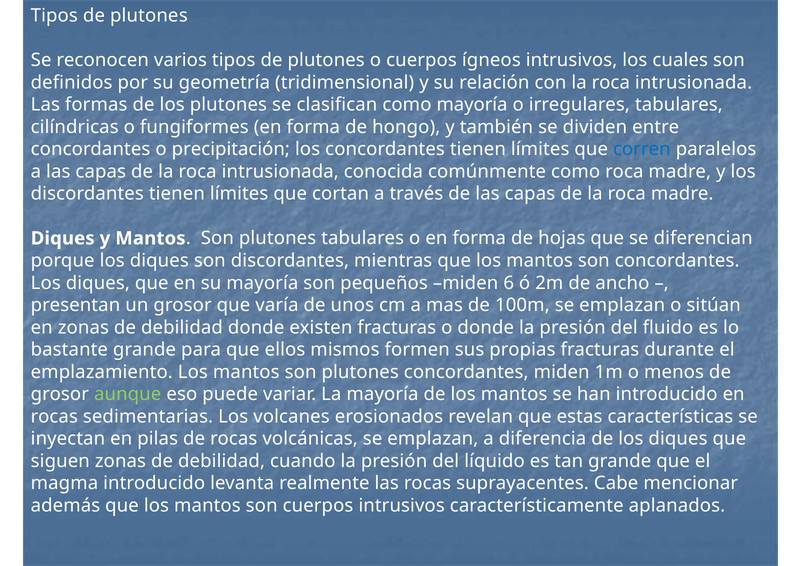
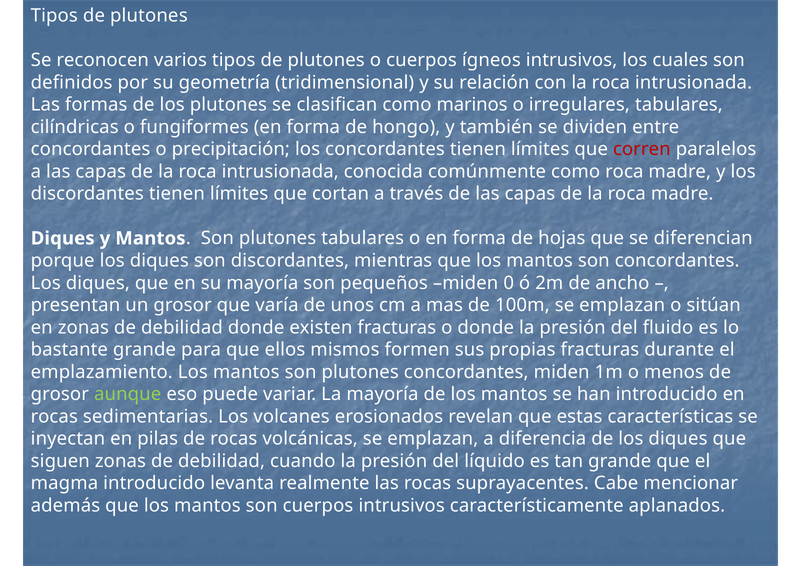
como mayoría: mayoría -> marinos
corren colour: blue -> red
6: 6 -> 0
